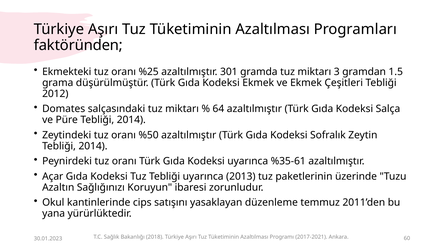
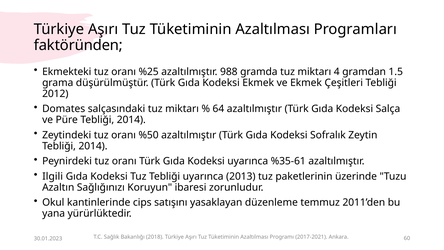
301: 301 -> 988
3: 3 -> 4
Açar: Açar -> Ilgili
